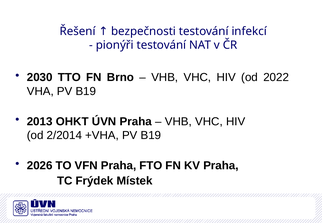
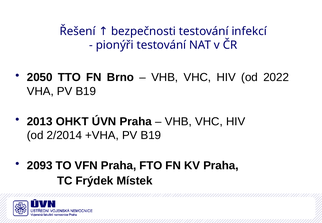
2030: 2030 -> 2050
2026: 2026 -> 2093
